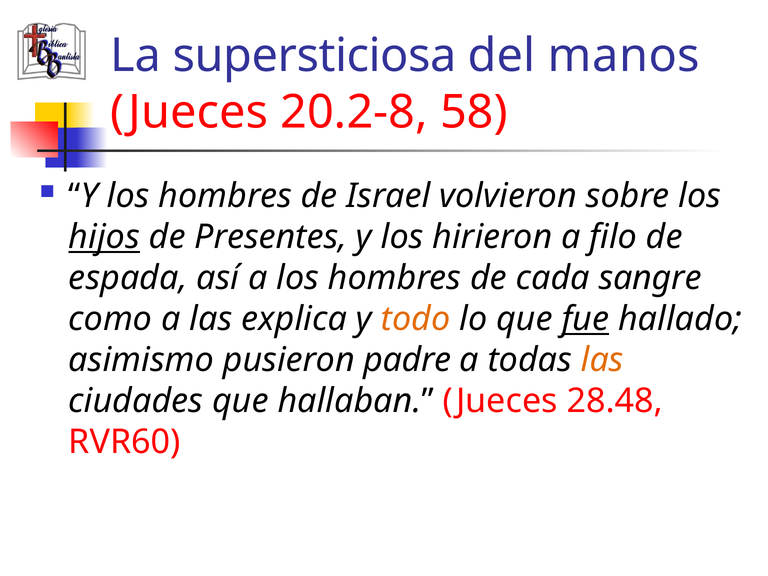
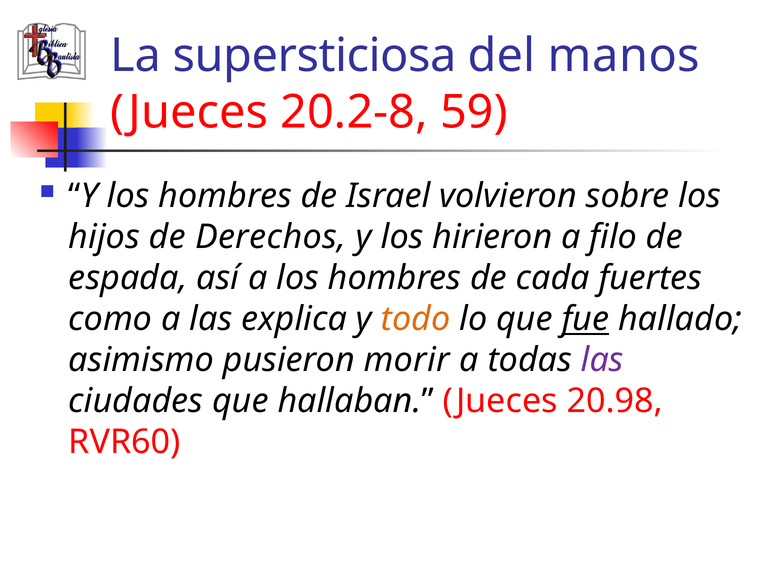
58: 58 -> 59
hijos underline: present -> none
Presentes: Presentes -> Derechos
sangre: sangre -> fuertes
padre: padre -> morir
las at (602, 360) colour: orange -> purple
28.48: 28.48 -> 20.98
